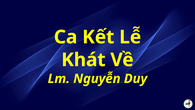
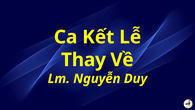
Khát: Khát -> Thay
